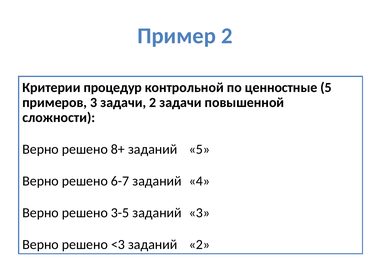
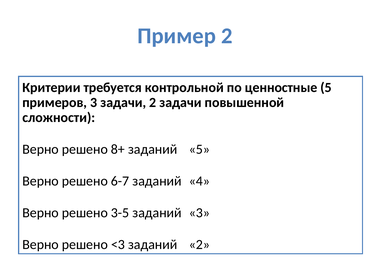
процедур: процедур -> требуется
